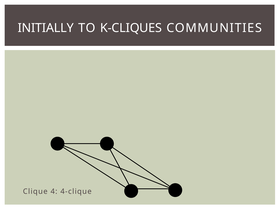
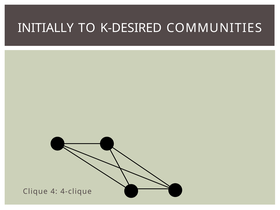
K-CLIQUES: K-CLIQUES -> K-DESIRED
